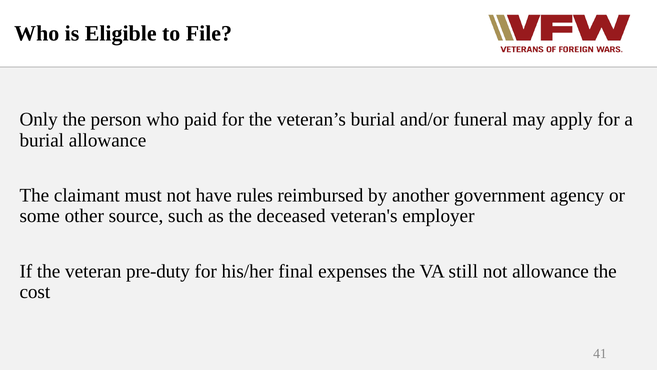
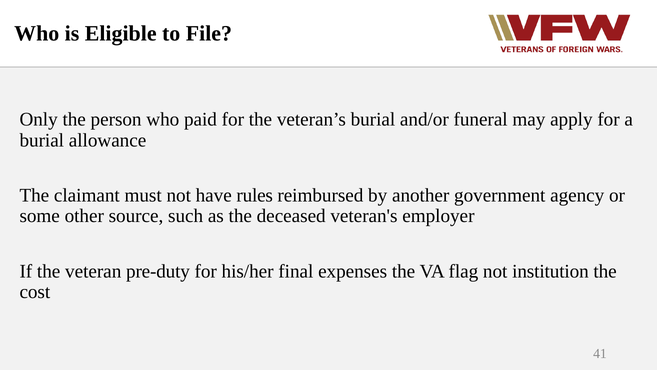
still: still -> flag
not allowance: allowance -> institution
